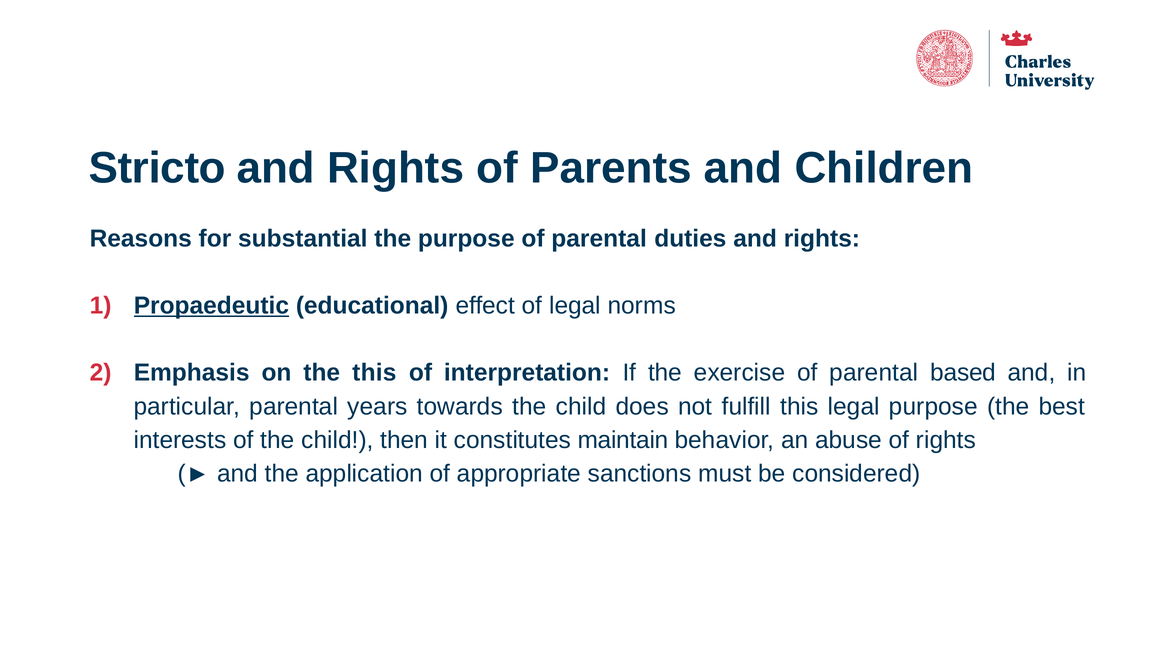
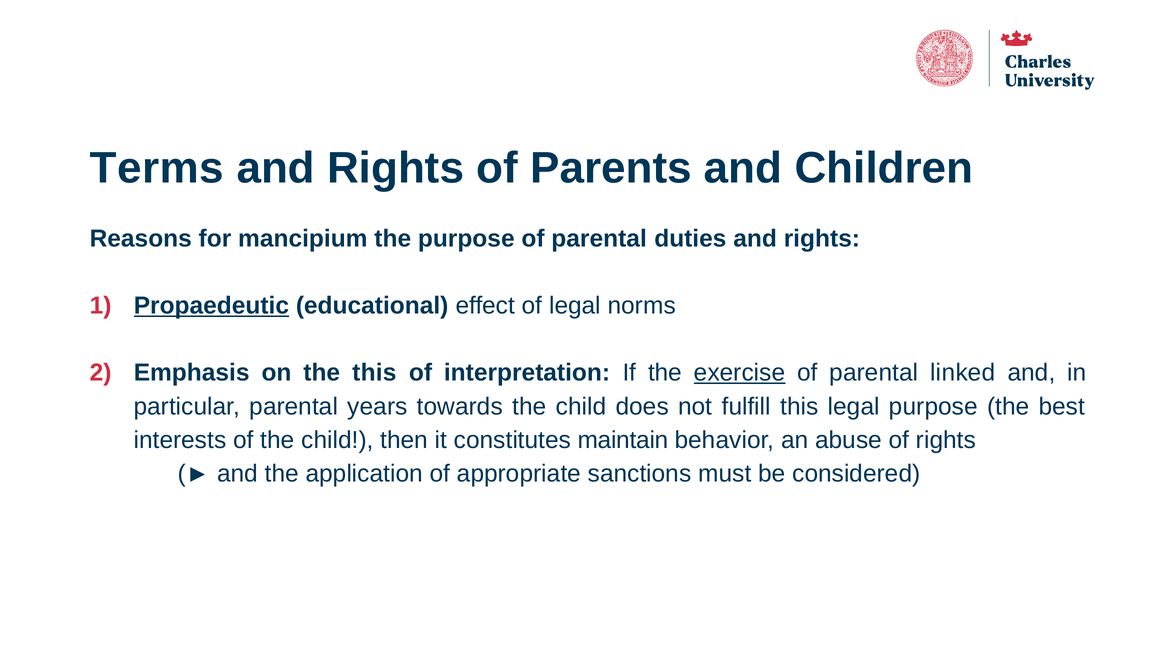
Stricto: Stricto -> Terms
substantial: substantial -> mancipium
exercise underline: none -> present
based: based -> linked
